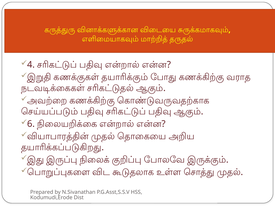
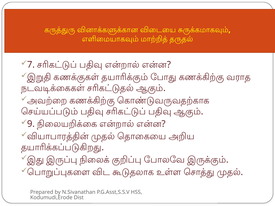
4: 4 -> 7
6: 6 -> 9
